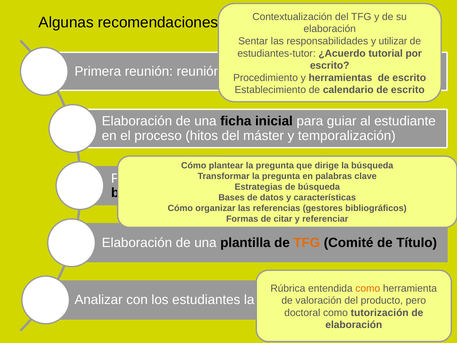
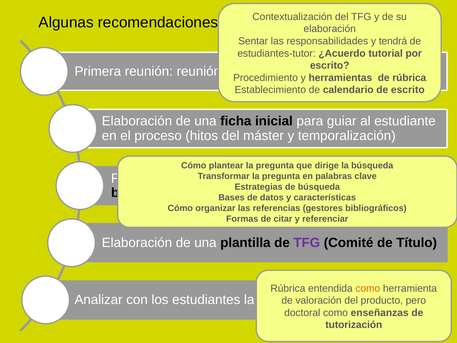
utilizar: utilizar -> tendrá
escrito at (409, 78): escrito -> rúbrica
TFG at (307, 243) colour: orange -> purple
tutorización: tutorización -> enseñanzas
elaboración at (354, 325): elaboración -> tutorización
